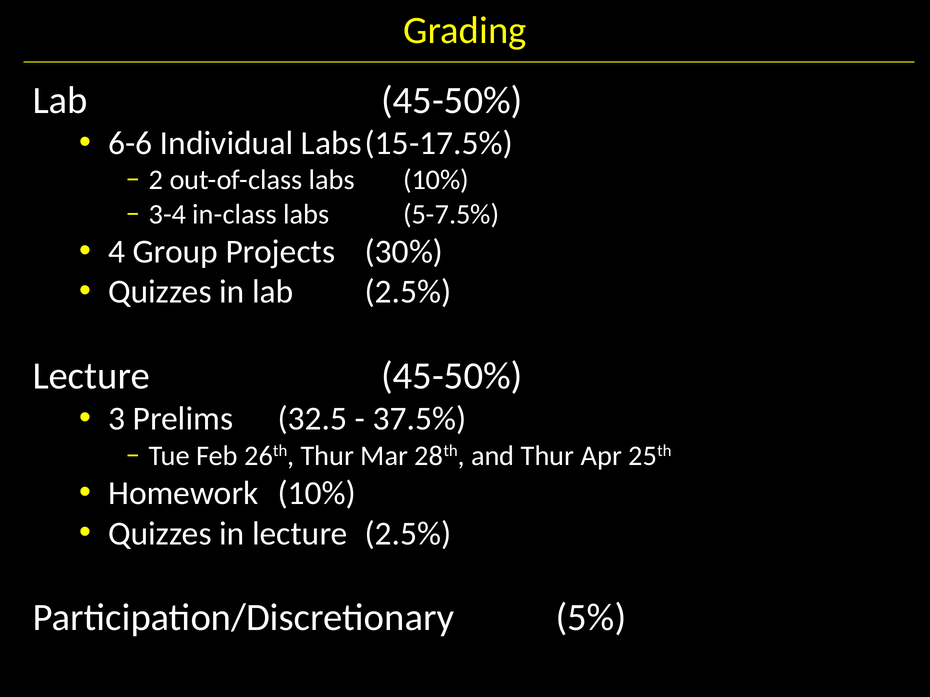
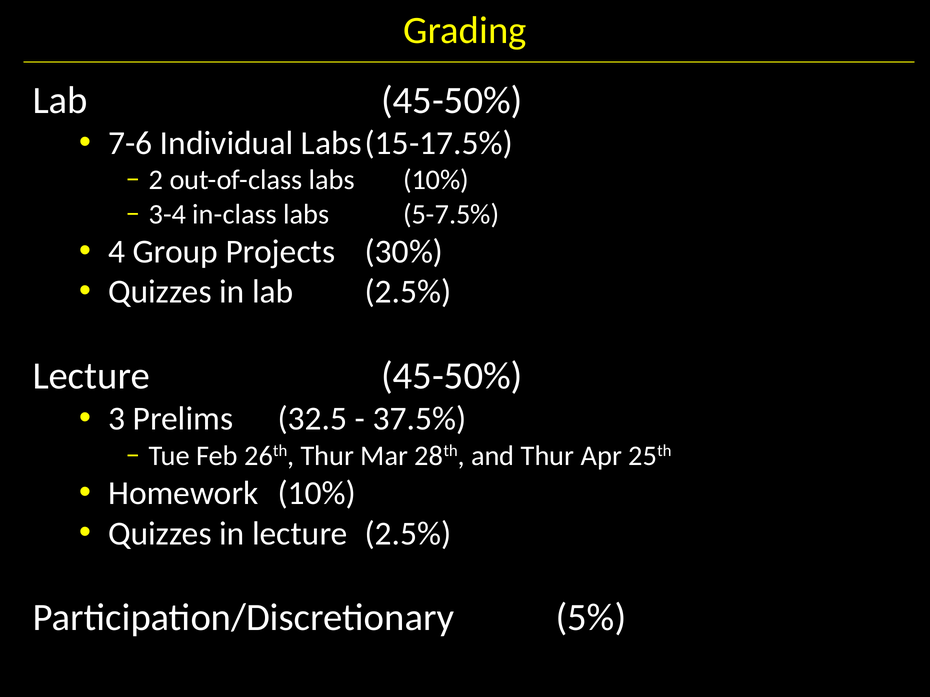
6-6: 6-6 -> 7-6
